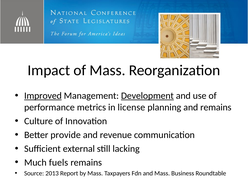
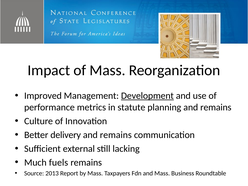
Improved underline: present -> none
license: license -> statute
provide: provide -> delivery
revenue at (116, 135): revenue -> remains
